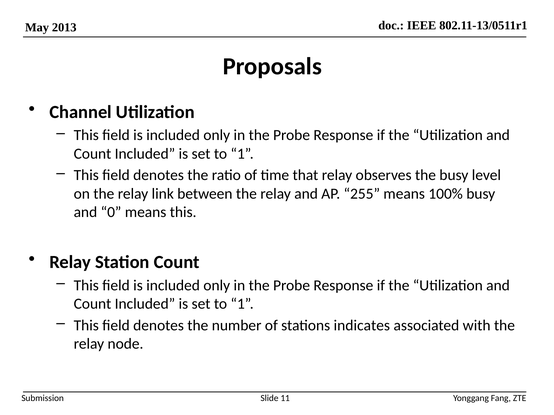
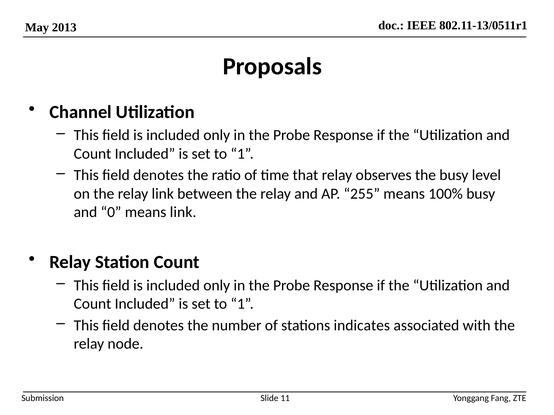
means this: this -> link
